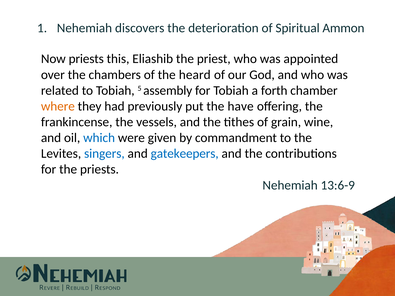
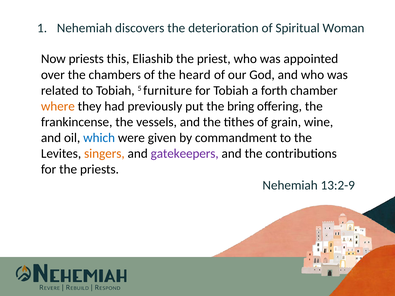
Ammon: Ammon -> Woman
assembly: assembly -> furniture
have: have -> bring
singers colour: blue -> orange
gatekeepers colour: blue -> purple
13:6-9: 13:6-9 -> 13:2-9
